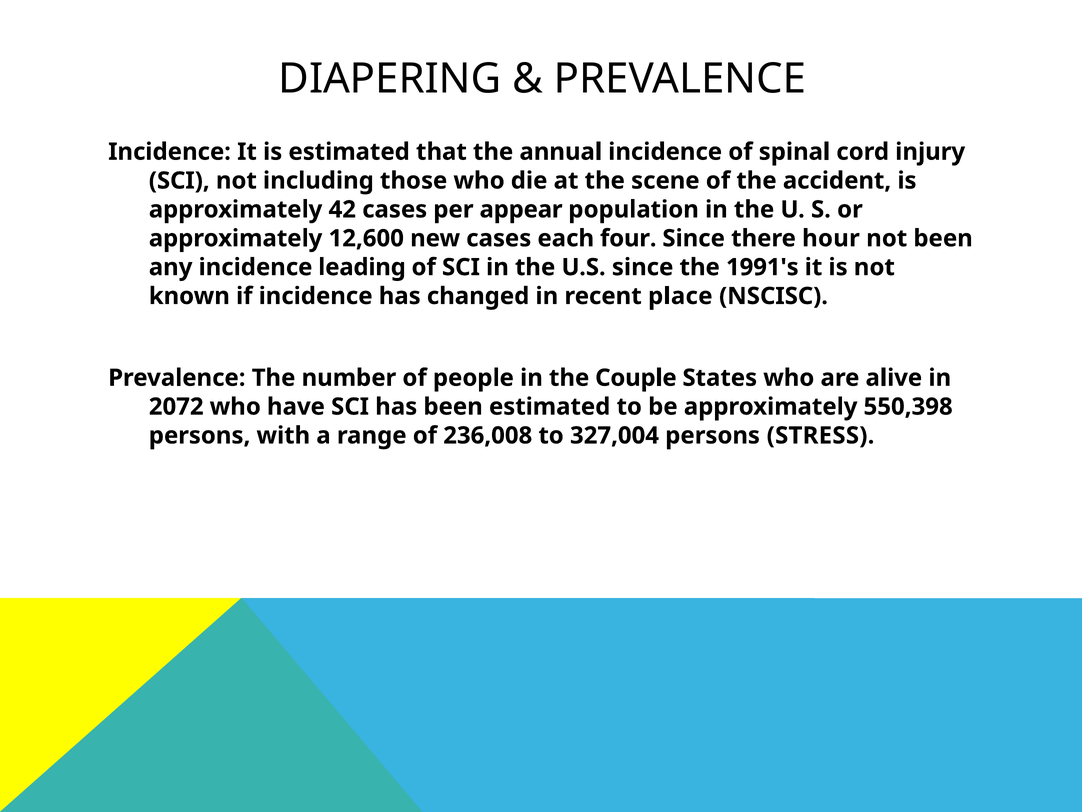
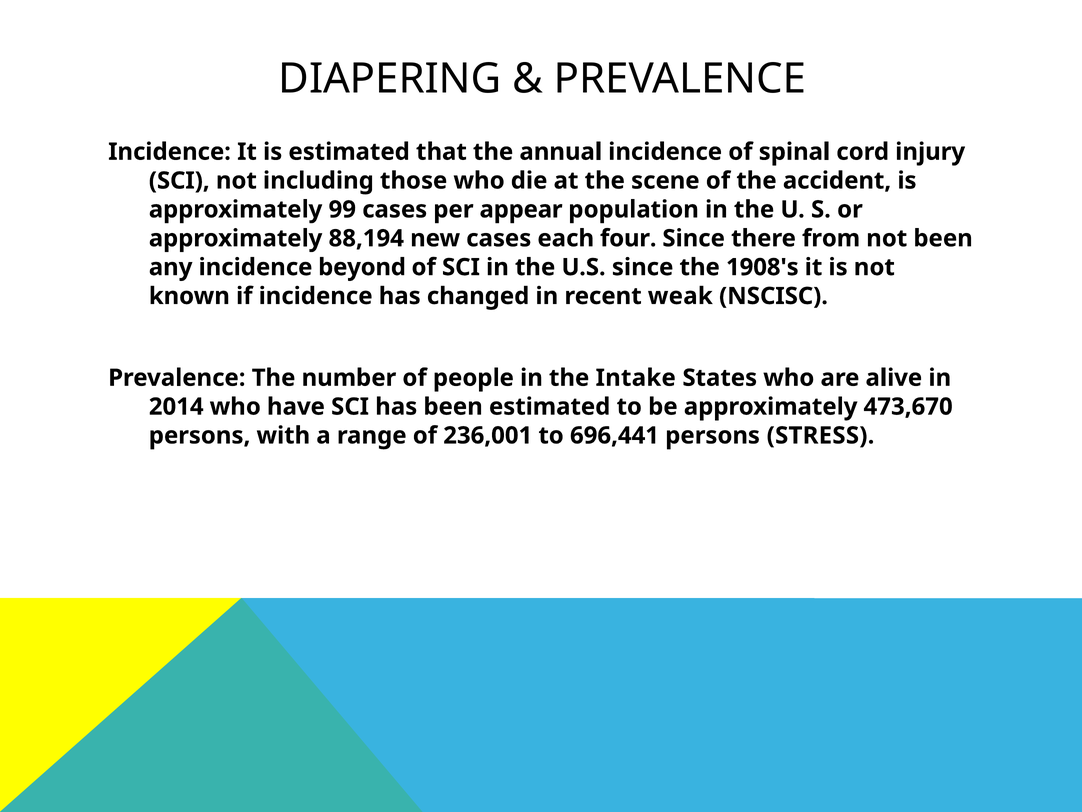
42: 42 -> 99
12,600: 12,600 -> 88,194
hour: hour -> from
leading: leading -> beyond
1991's: 1991's -> 1908's
place: place -> weak
Couple: Couple -> Intake
2072: 2072 -> 2014
550,398: 550,398 -> 473,670
236,008: 236,008 -> 236,001
327,004: 327,004 -> 696,441
